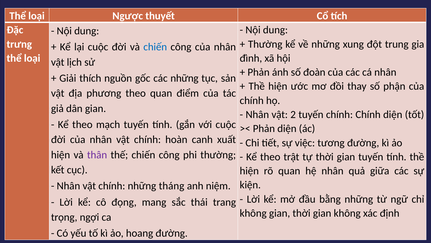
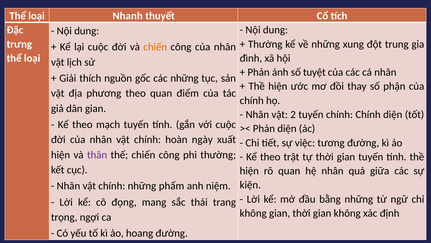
Ngược: Ngược -> Nhanh
chiến at (155, 47) colour: blue -> orange
đoàn: đoàn -> tuyệt
canh: canh -> ngày
tháng: tháng -> phẩm
